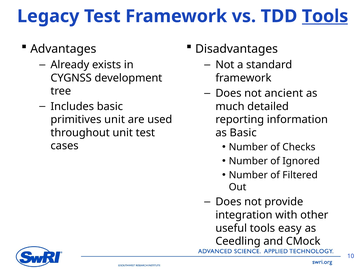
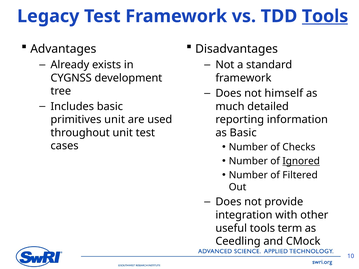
ancient: ancient -> himself
Ignored underline: none -> present
easy: easy -> term
